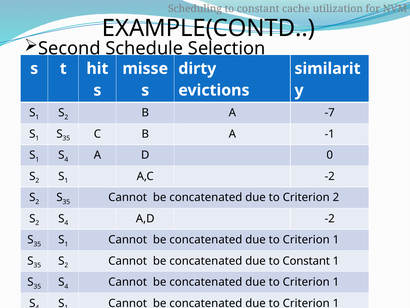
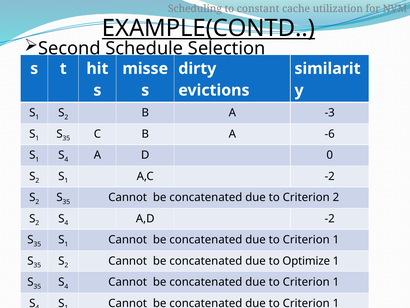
EXAMPLE(CONTD underline: none -> present
B A -7: -7 -> -3
-1: -1 -> -6
due to Constant: Constant -> Optimize
